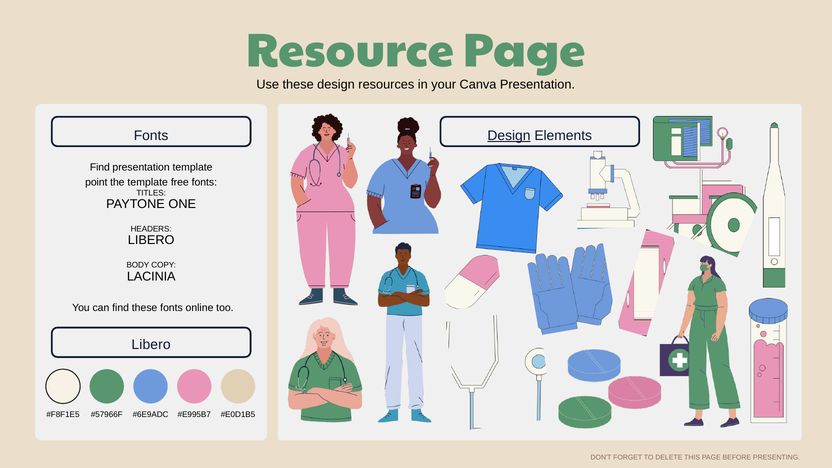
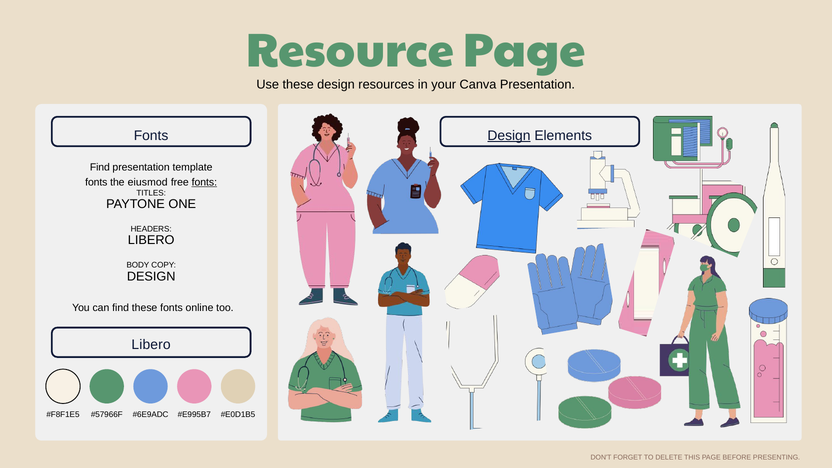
point at (96, 182): point -> fonts
the template: template -> eiusmod
fonts at (204, 182) underline: none -> present
LACINIA at (151, 276): LACINIA -> DESIGN
